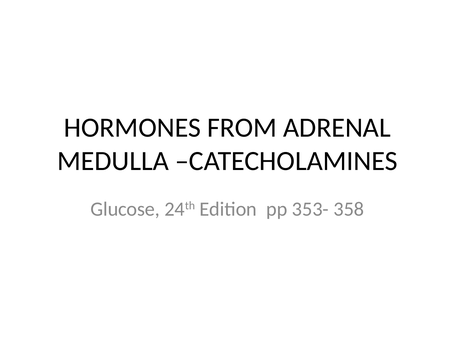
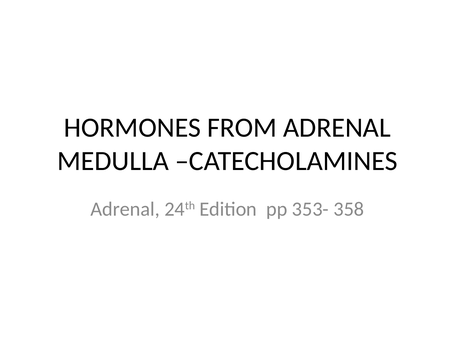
Glucose at (125, 209): Glucose -> Adrenal
